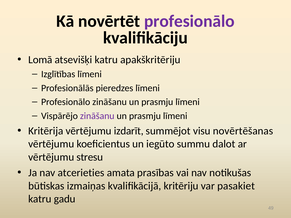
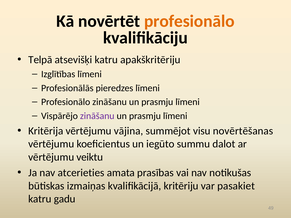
profesionālo at (189, 21) colour: purple -> orange
Lomā: Lomā -> Telpā
izdarīt: izdarīt -> vājina
stresu: stresu -> veiktu
